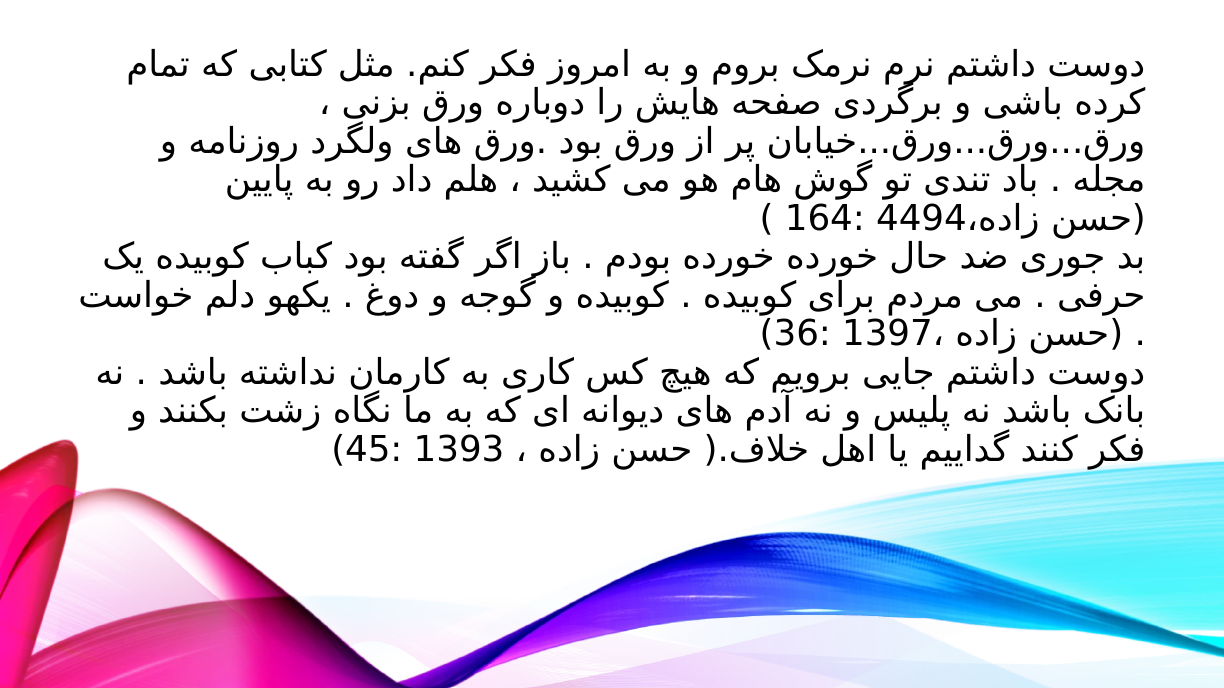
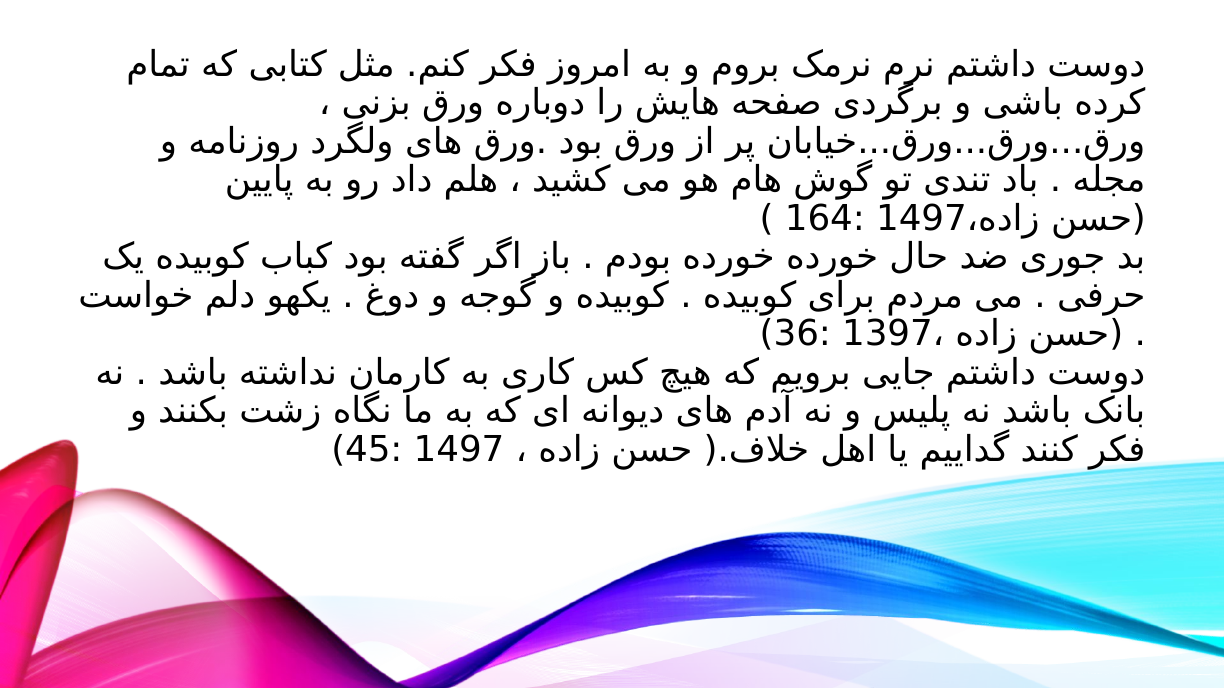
4494 at (921, 219): 4494 -> 1497
1393 at (459, 450): 1393 -> 1497
